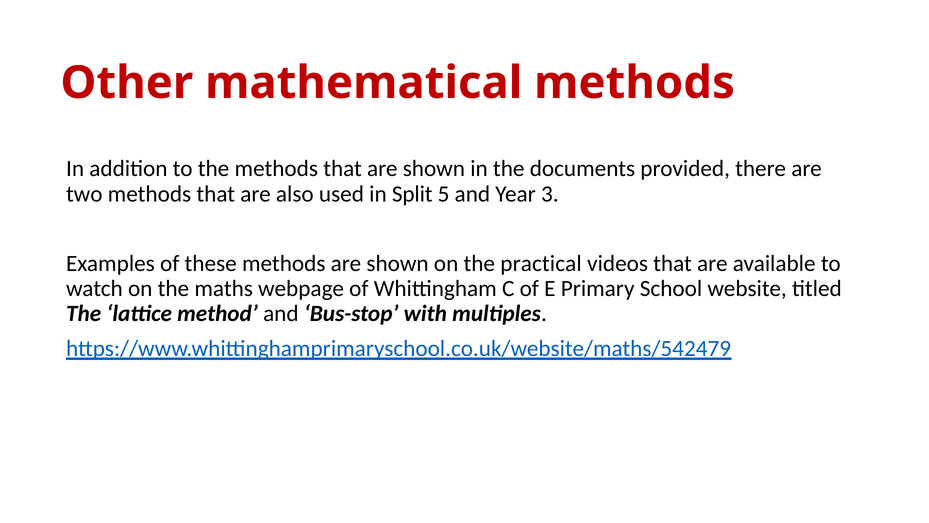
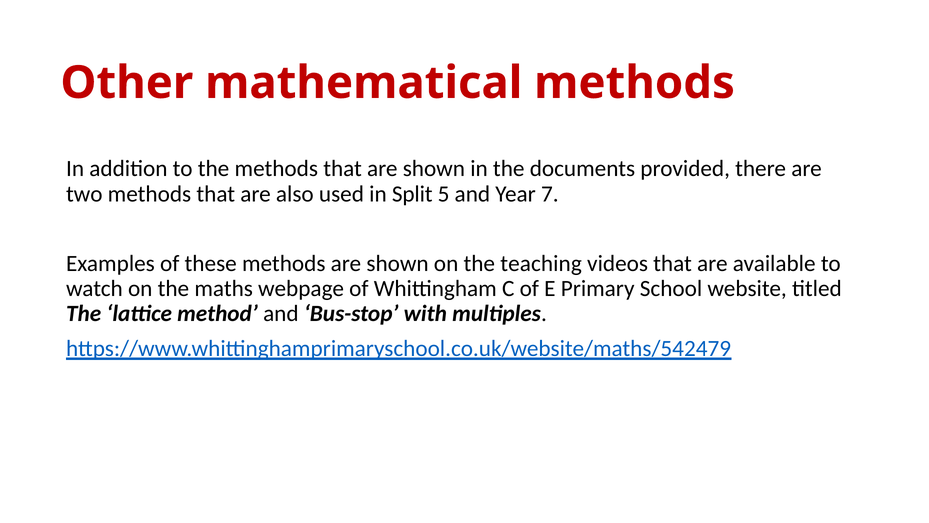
3: 3 -> 7
practical: practical -> teaching
